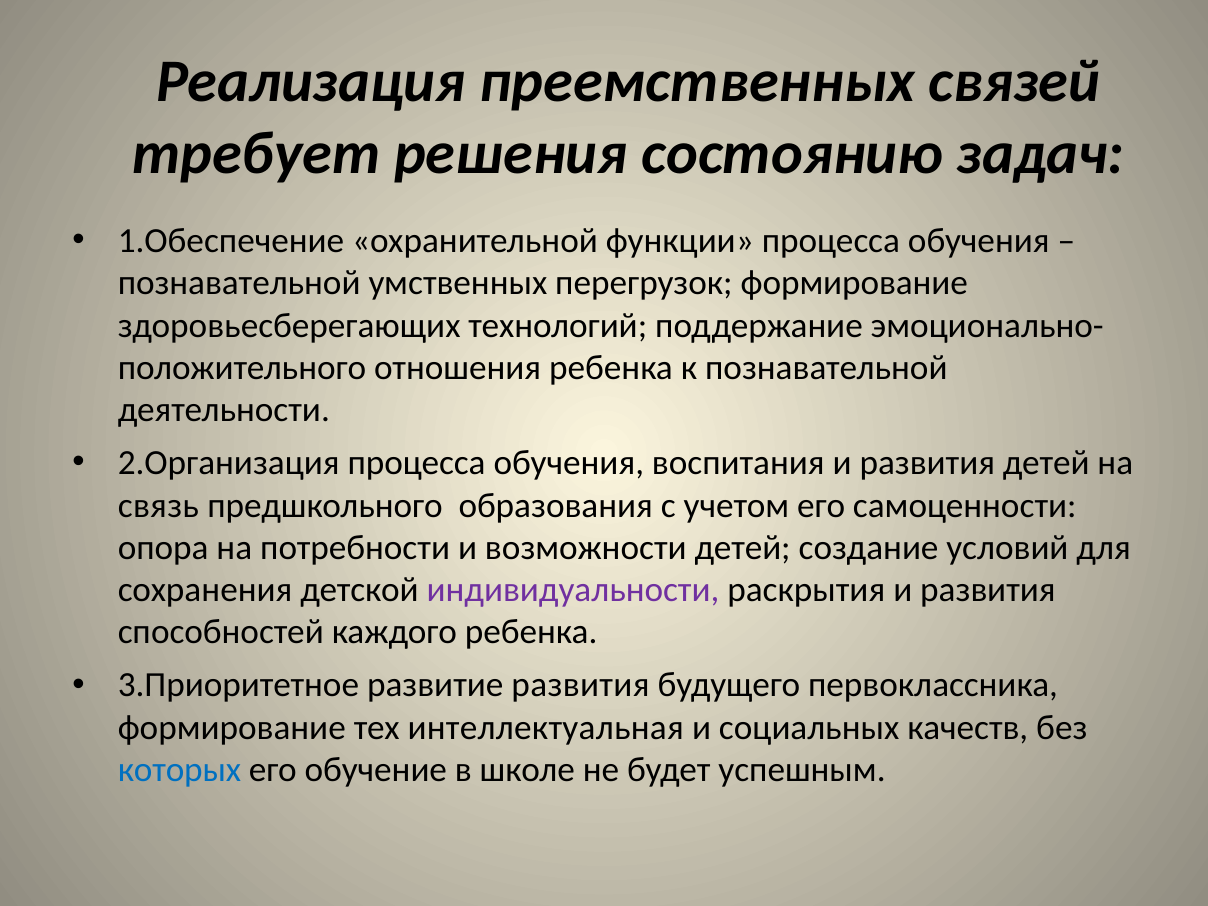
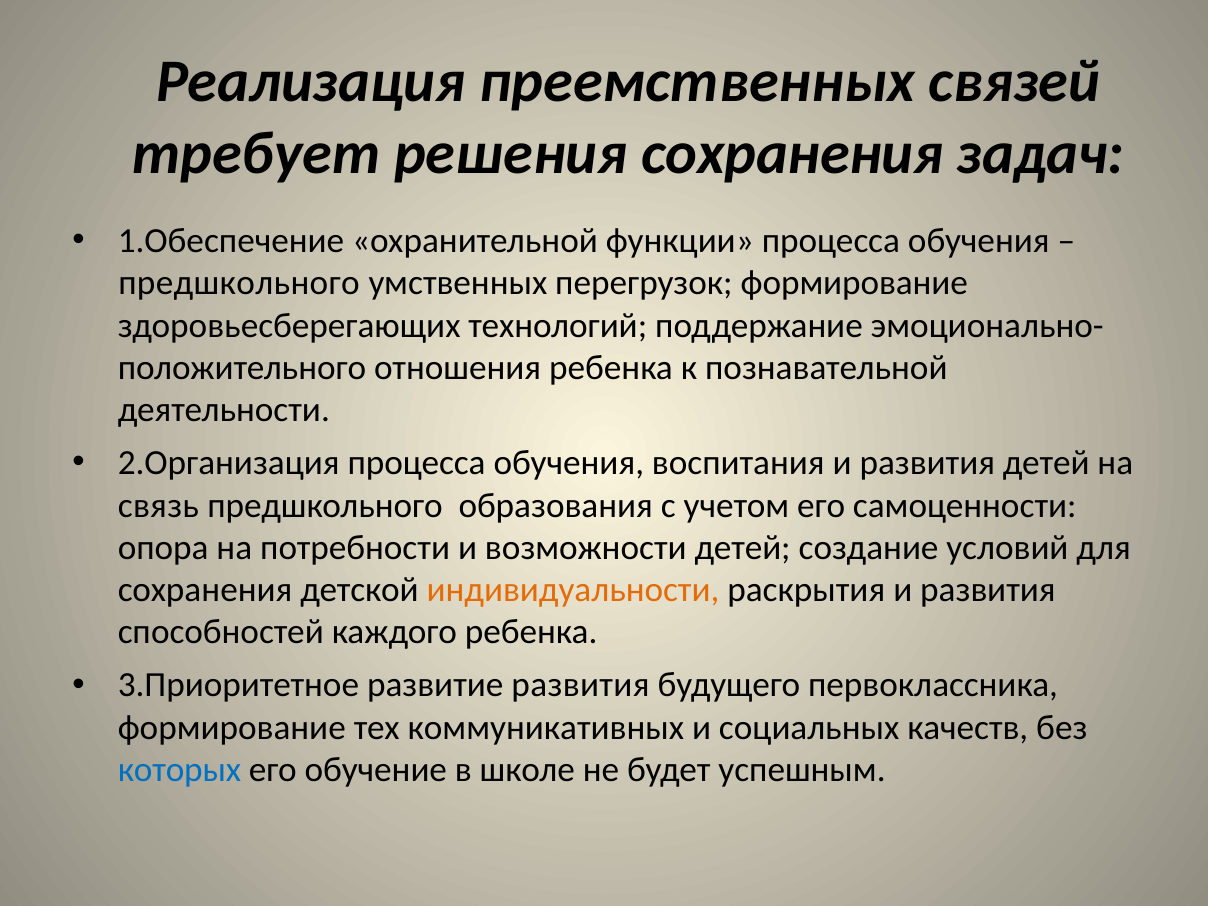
решения состоянию: состоянию -> сохранения
познавательной at (239, 283): познавательной -> предшкольного
индивидуальности colour: purple -> orange
интеллектуальная: интеллектуальная -> коммуникативных
